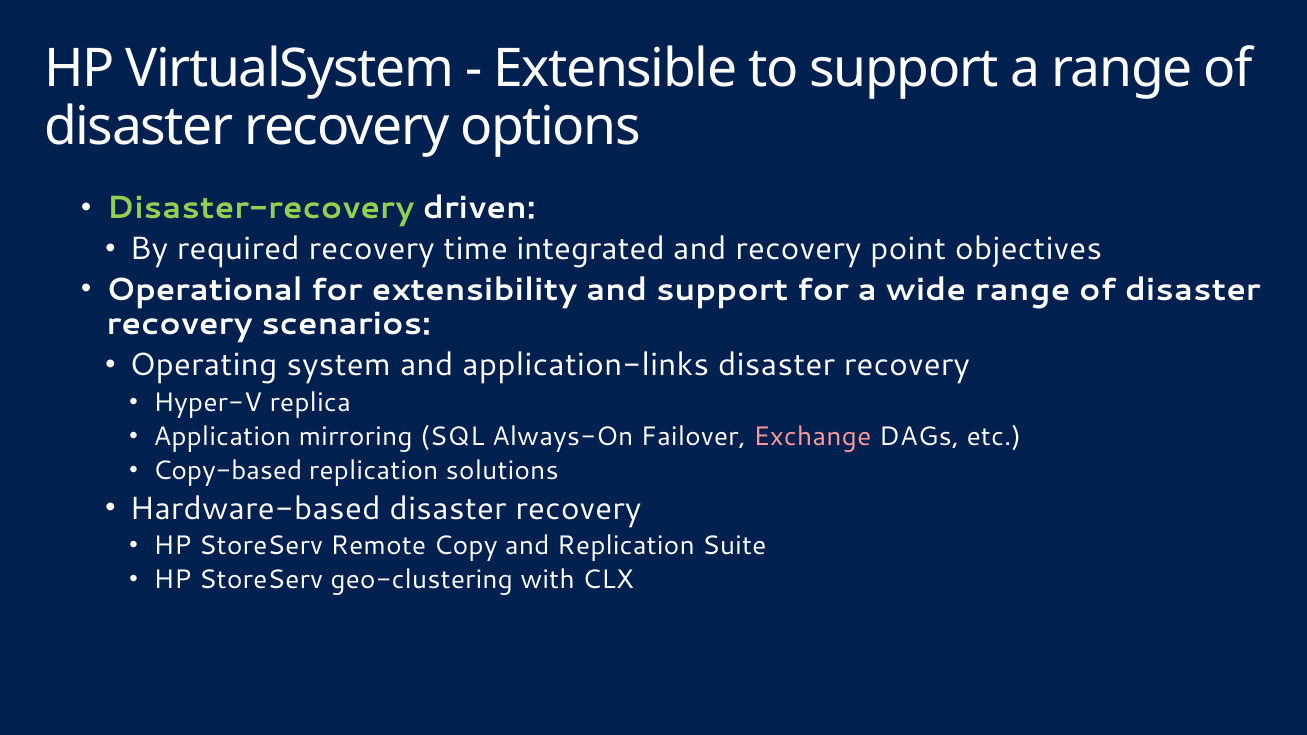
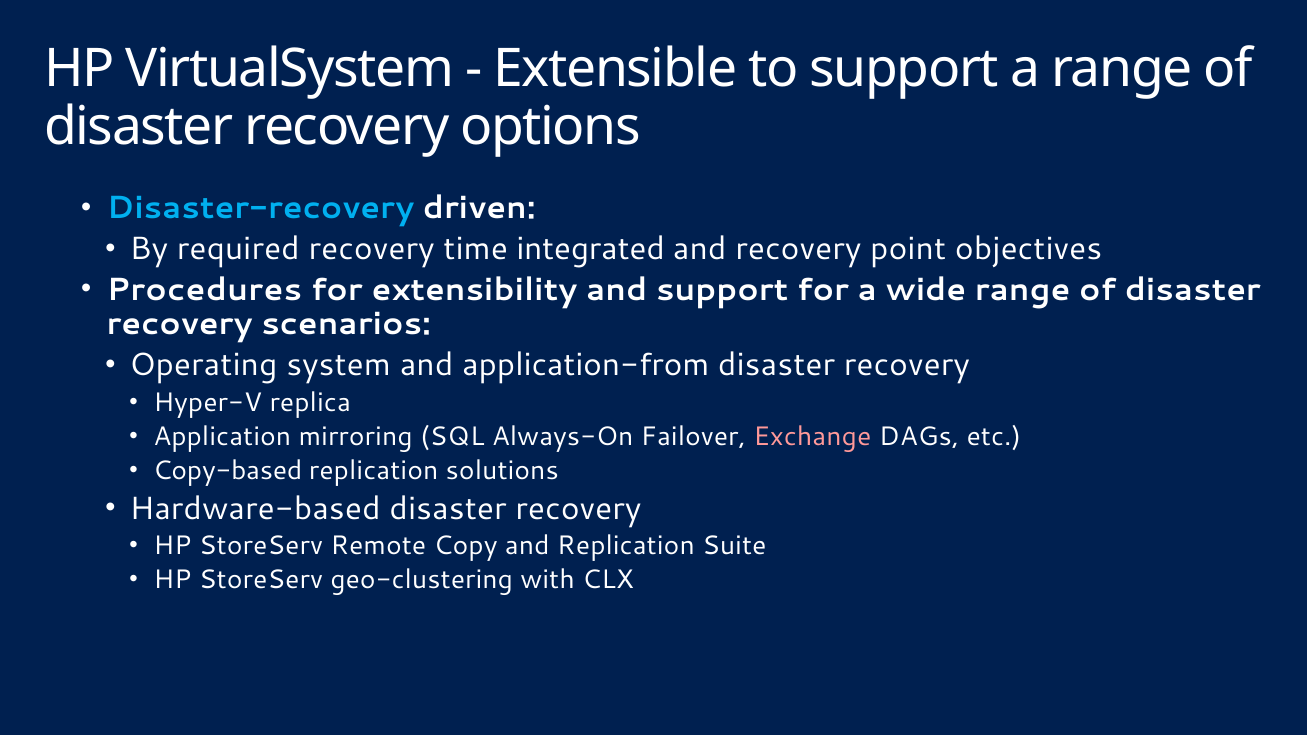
Disaster-recovery colour: light green -> light blue
Operational: Operational -> Procedures
application-links: application-links -> application-from
